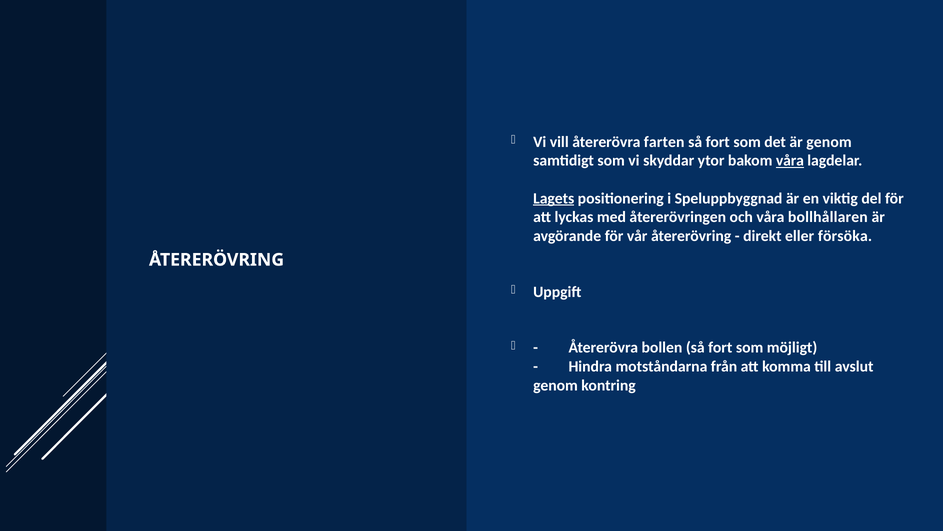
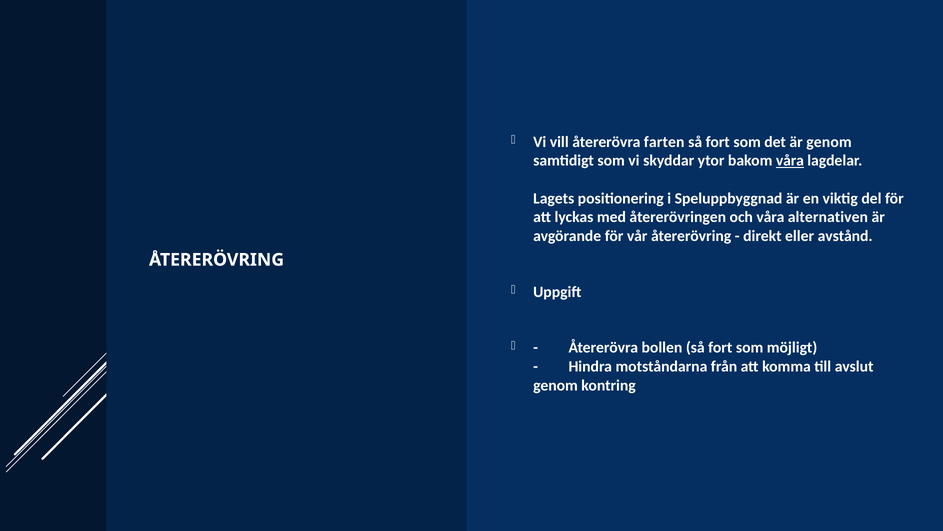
Lagets underline: present -> none
bollhållaren: bollhållaren -> alternativen
försöka: försöka -> avstånd
